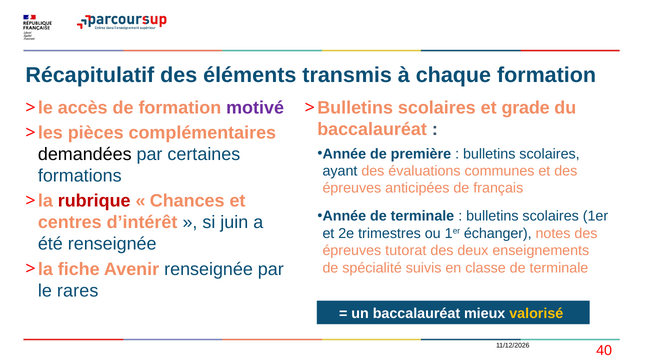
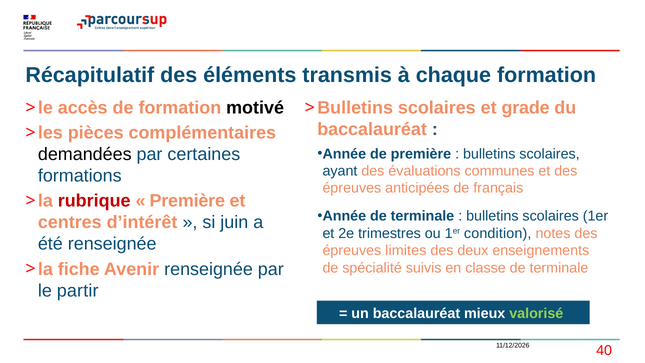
motivé colour: purple -> black
Chances at (187, 201): Chances -> Première
échanger: échanger -> condition
tutorat: tutorat -> limites
rares: rares -> partir
valorisé colour: yellow -> light green
